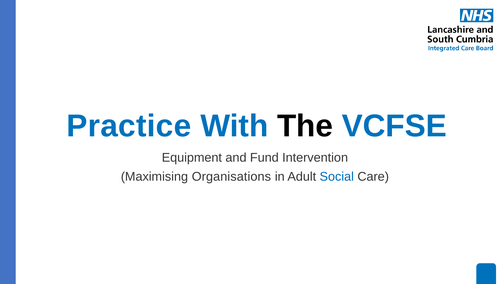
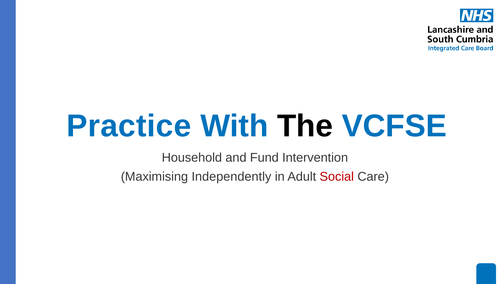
Equipment: Equipment -> Household
Organisations: Organisations -> Independently
Social colour: blue -> red
